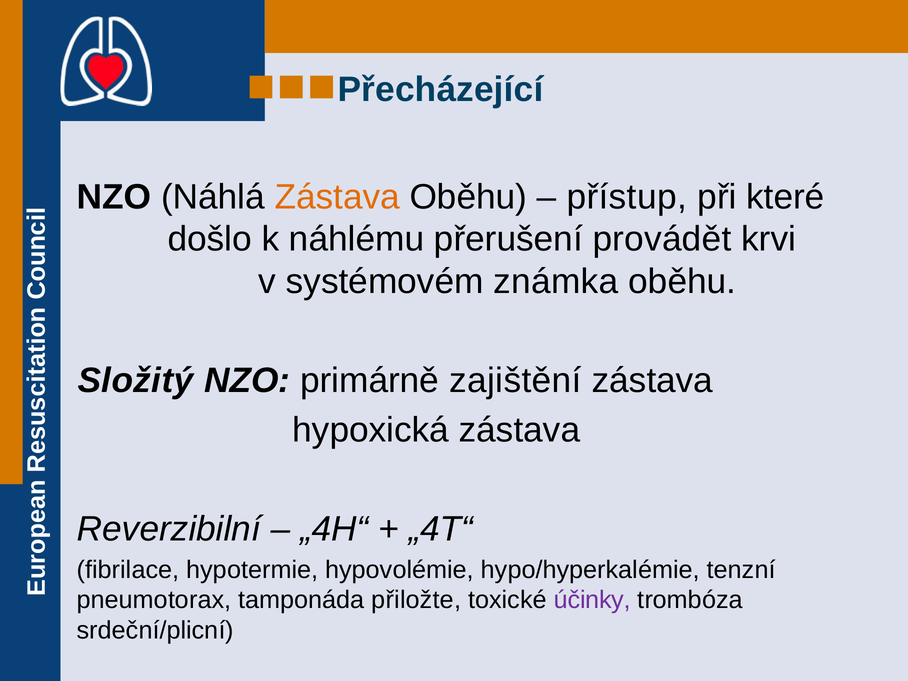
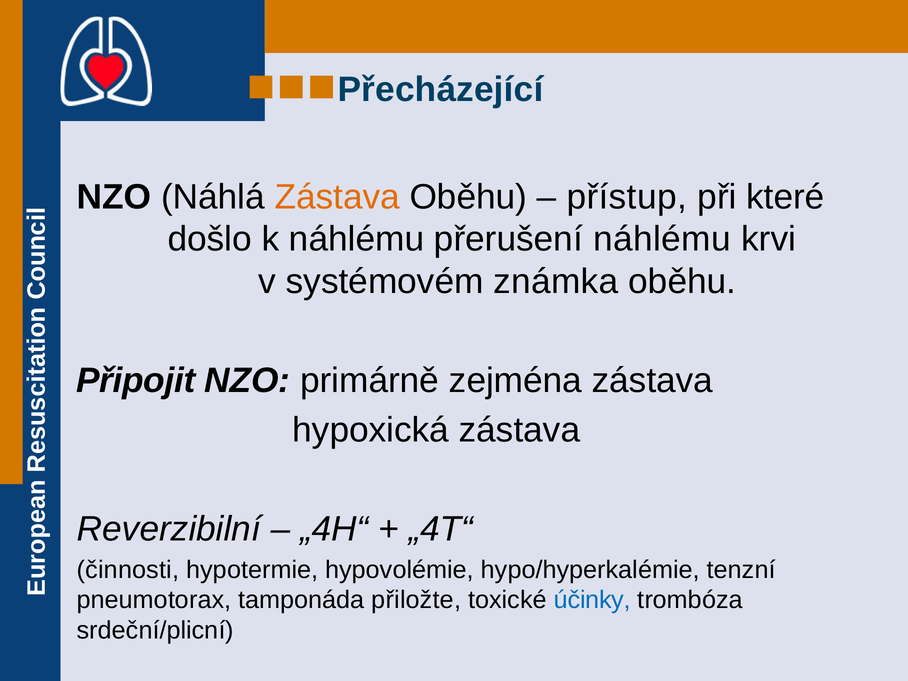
přerušení provádět: provádět -> náhlému
Složitý: Složitý -> Připojit
zajištění: zajištění -> zejména
fibrilace: fibrilace -> činnosti
účinky colour: purple -> blue
